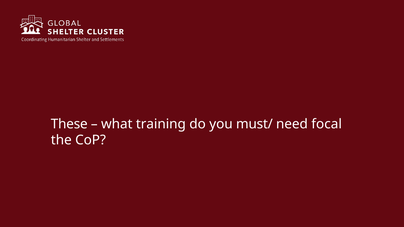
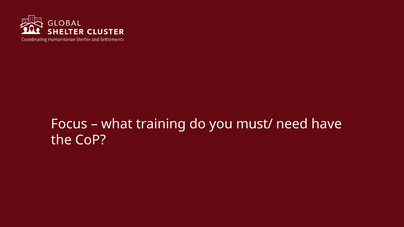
These: These -> Focus
focal: focal -> have
